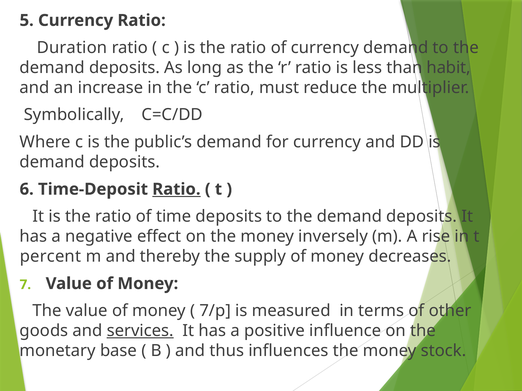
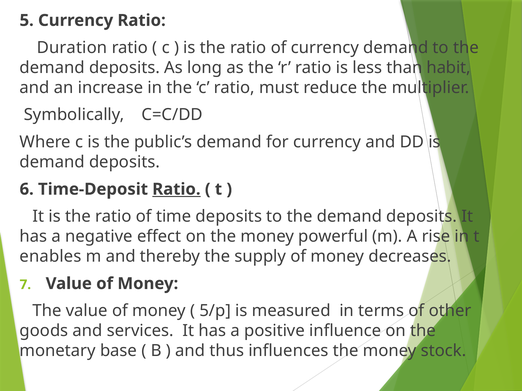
inversely: inversely -> powerful
percent: percent -> enables
7/p: 7/p -> 5/p
services underline: present -> none
